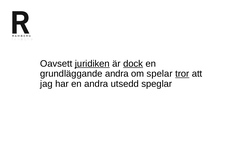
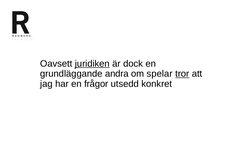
dock underline: present -> none
en andra: andra -> frågor
speglar: speglar -> konkret
